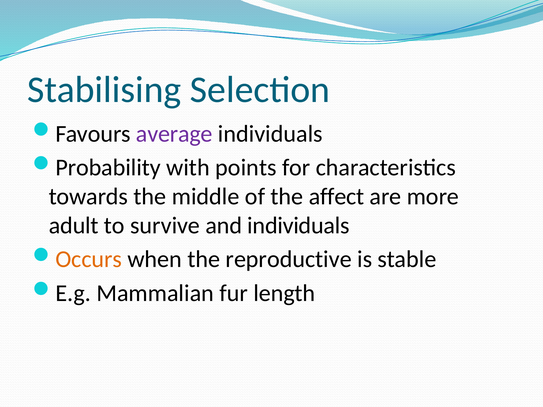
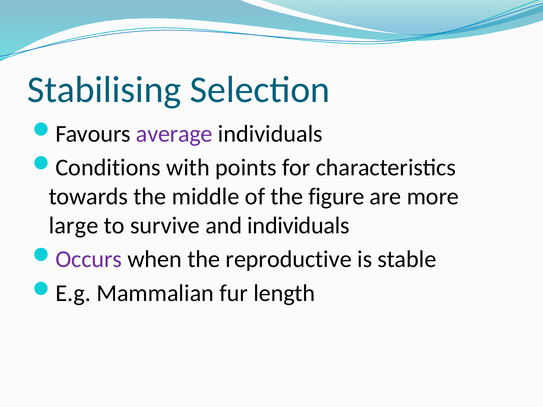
Probability: Probability -> Conditions
affect: affect -> figure
adult: adult -> large
Occurs colour: orange -> purple
